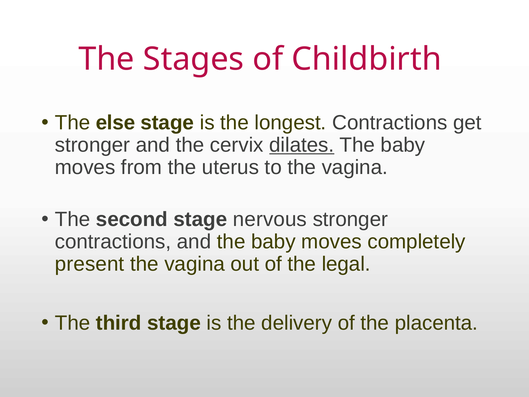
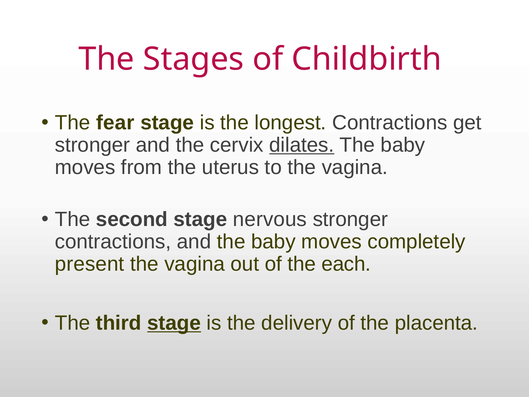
else: else -> fear
legal: legal -> each
stage at (174, 323) underline: none -> present
